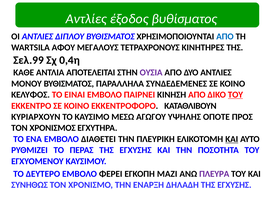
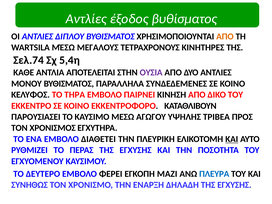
ΑΠΟ at (225, 36) colour: blue -> orange
ΑΦΟΥ: ΑΦΟΥ -> ΜΈΣΩ
Σελ.99: Σελ.99 -> Σελ.74
0,4η: 0,4η -> 5,4η
EINAI: EINAI -> ΤΗΡΑ
ΤΟΥ at (235, 95) underline: present -> none
ΚΥΡΙΑΡΧΟΥΝ: ΚΥΡΙΑΡΧΟΥΝ -> ΠΑΡΟΥΣΙΑΣΕΙ
ΟΠΟΤΕ: ΟΠΟΤΕ -> ΤΡΙΒΕΑ
ΠΛΕΥΡΑ colour: purple -> blue
